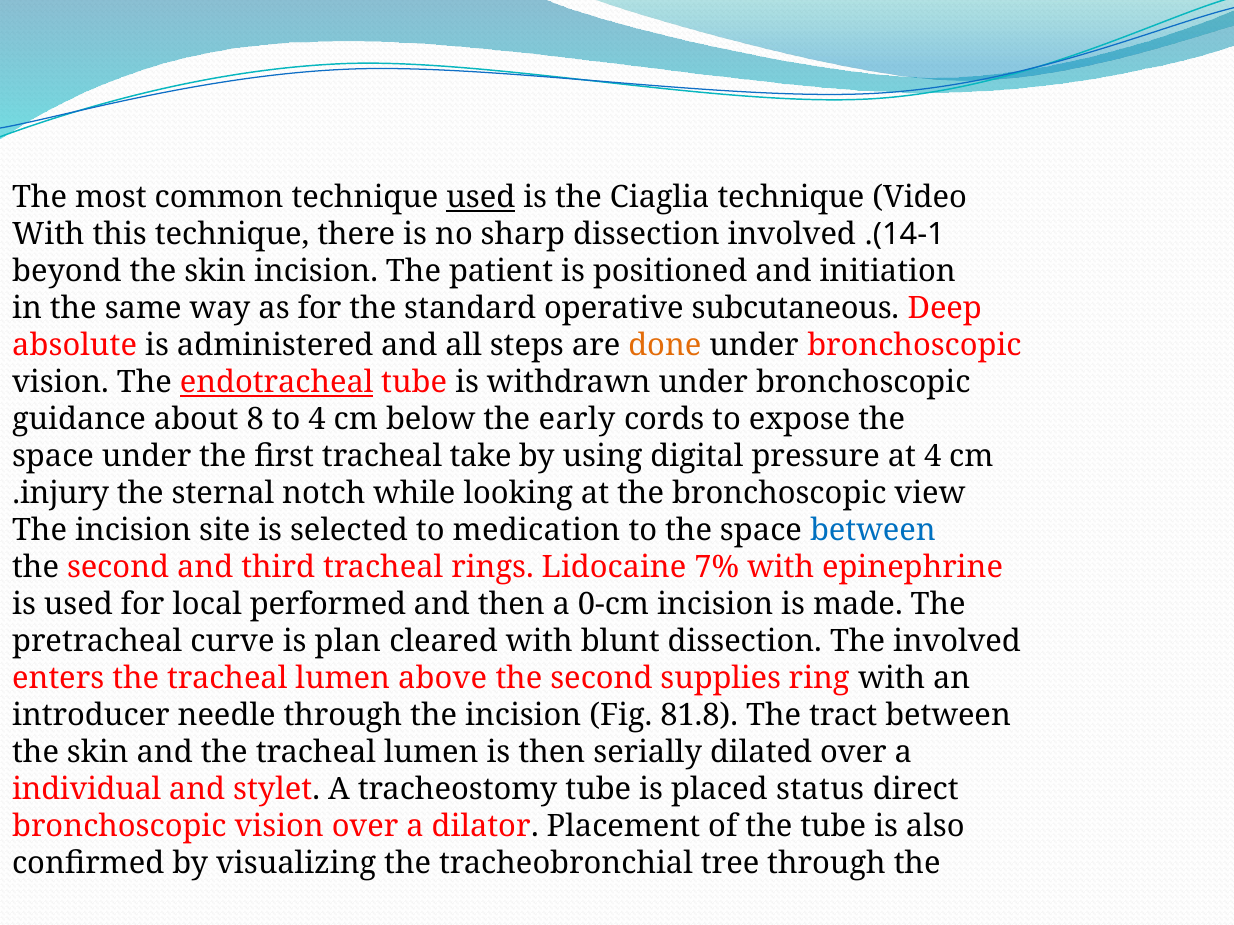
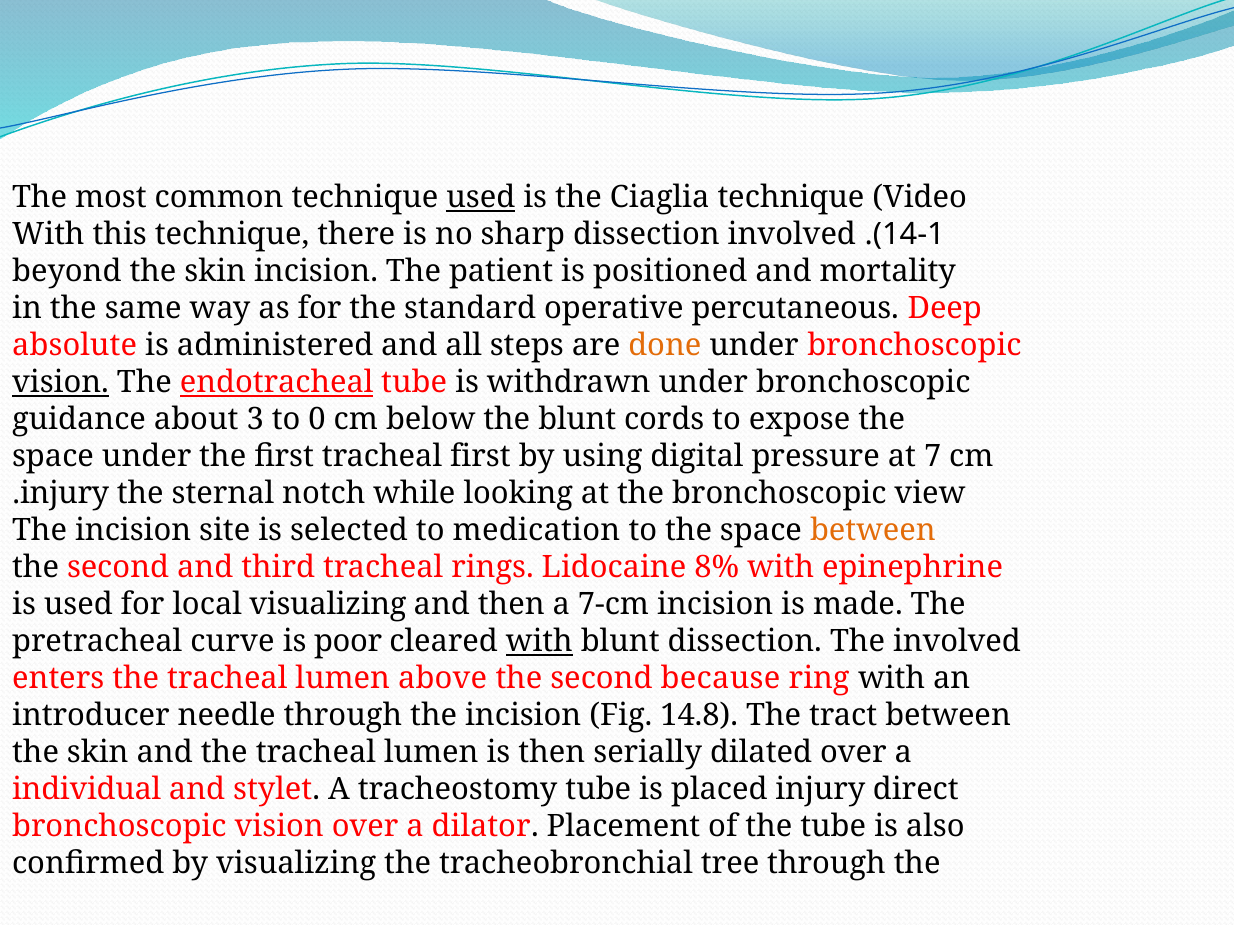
initiation: initiation -> mortality
subcutaneous: subcutaneous -> percutaneous
vision at (61, 383) underline: none -> present
8: 8 -> 3
to 4: 4 -> 0
the early: early -> blunt
tracheal take: take -> first
at 4: 4 -> 7
between at (873, 531) colour: blue -> orange
7%: 7% -> 8%
local performed: performed -> visualizing
0-cm: 0-cm -> 7-cm
plan: plan -> poor
with at (539, 642) underline: none -> present
supplies: supplies -> because
81.8: 81.8 -> 14.8
placed status: status -> injury
